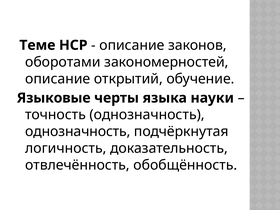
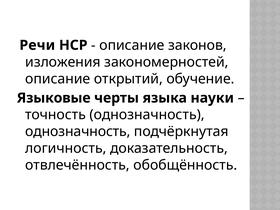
Теме: Теме -> Речи
оборотами: оборотами -> изложения
